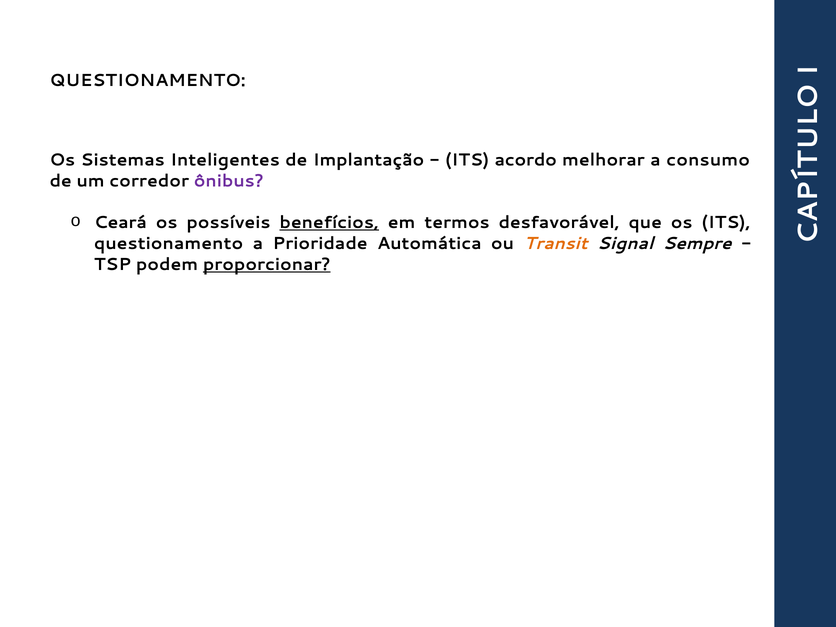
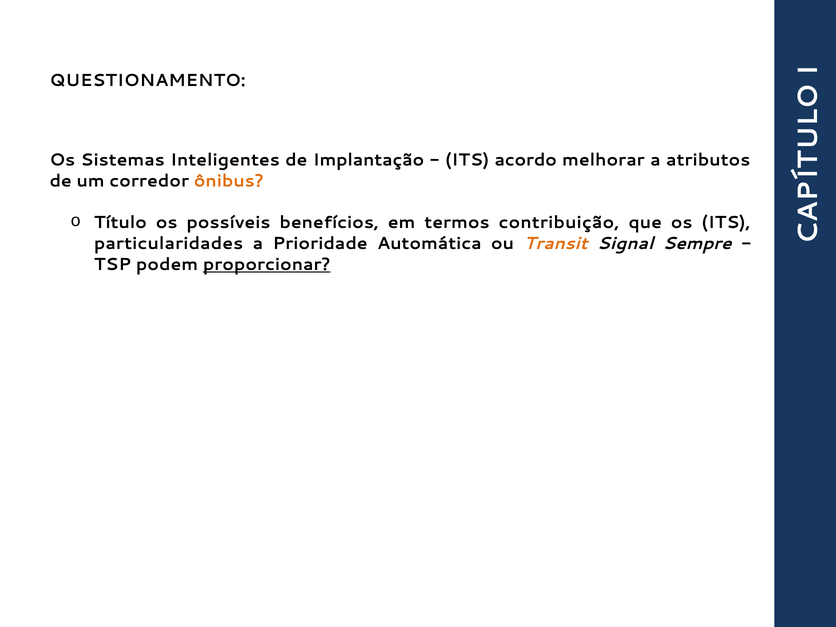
consumo: consumo -> atributos
ônibus colour: purple -> orange
Ceará: Ceará -> Título
benefícios underline: present -> none
desfavorável: desfavorável -> contribuição
questionamento at (169, 244): questionamento -> particularidades
